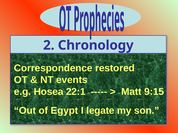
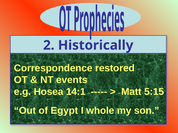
Chronology: Chronology -> Historically
22:1: 22:1 -> 14:1
9:15: 9:15 -> 5:15
legate: legate -> whole
